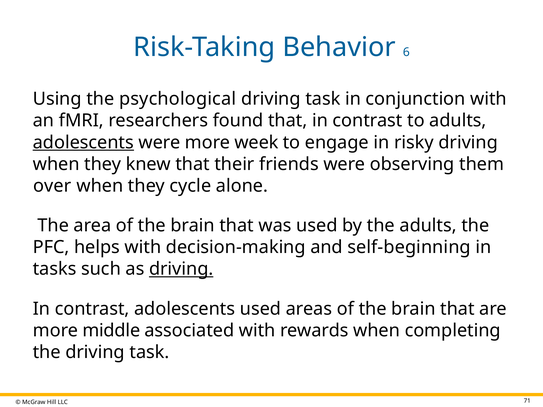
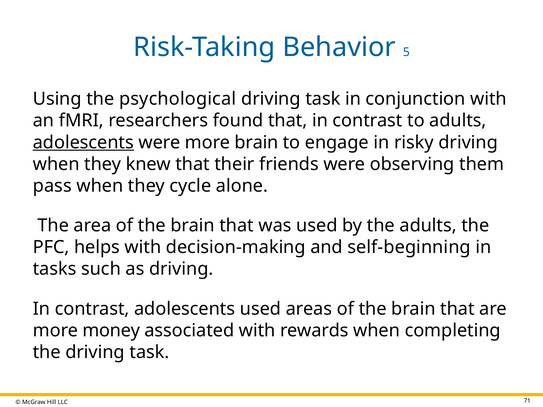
6: 6 -> 5
more week: week -> brain
over: over -> pass
driving at (181, 269) underline: present -> none
middle: middle -> money
